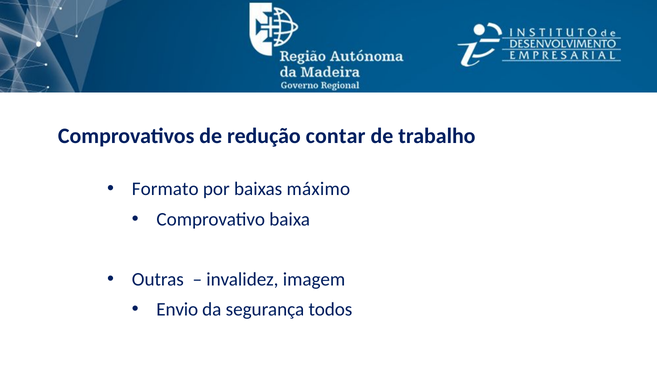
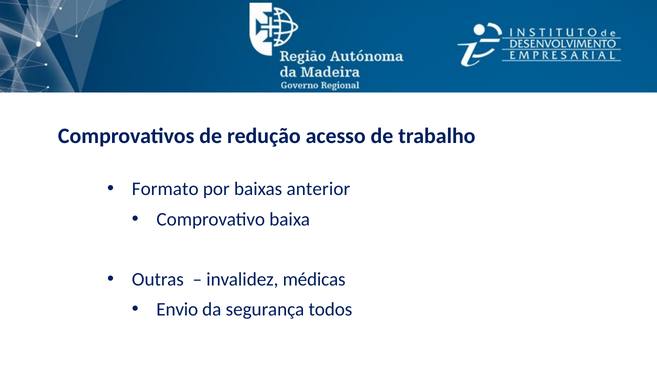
contar: contar -> acesso
máximo: máximo -> anterior
imagem: imagem -> médicas
